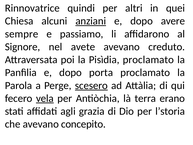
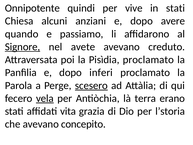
Rinnovatrice: Rinnovatrice -> Onnipotente
altri: altri -> vive
in quei: quei -> stati
anziani underline: present -> none
sempre: sempre -> quando
Signore underline: none -> present
porta: porta -> inferi
agli: agli -> vita
